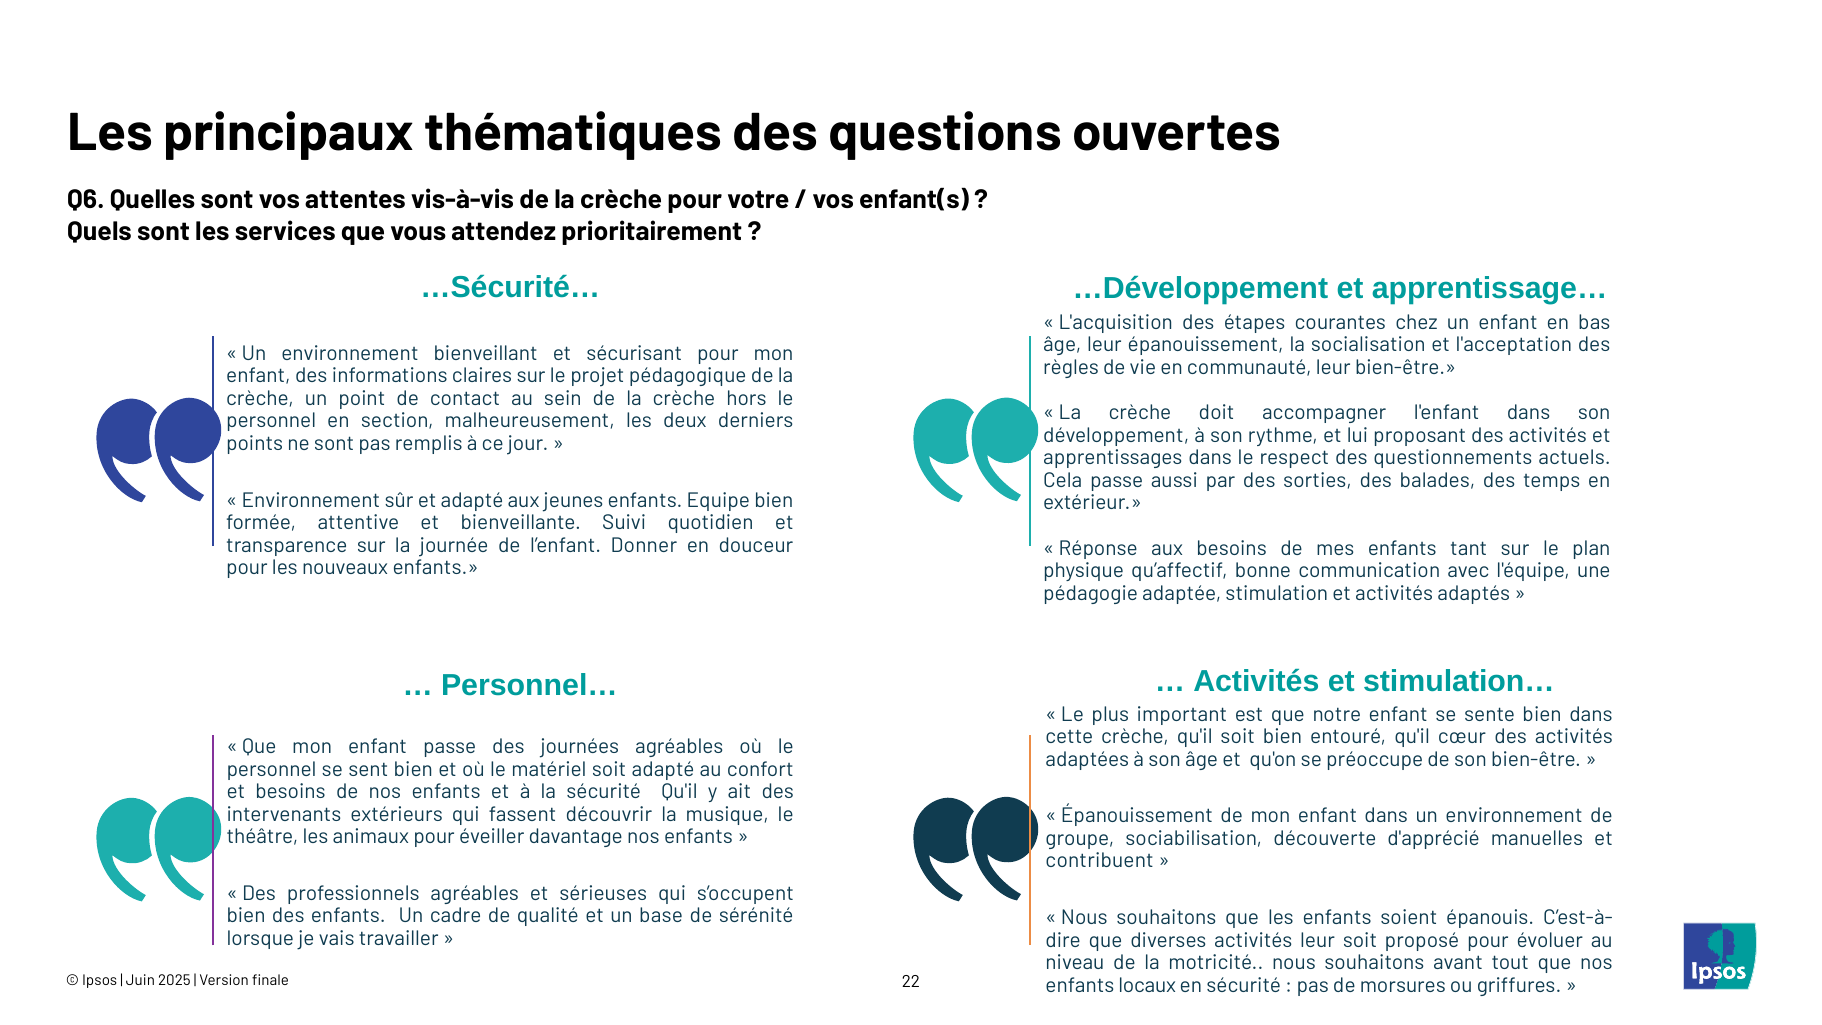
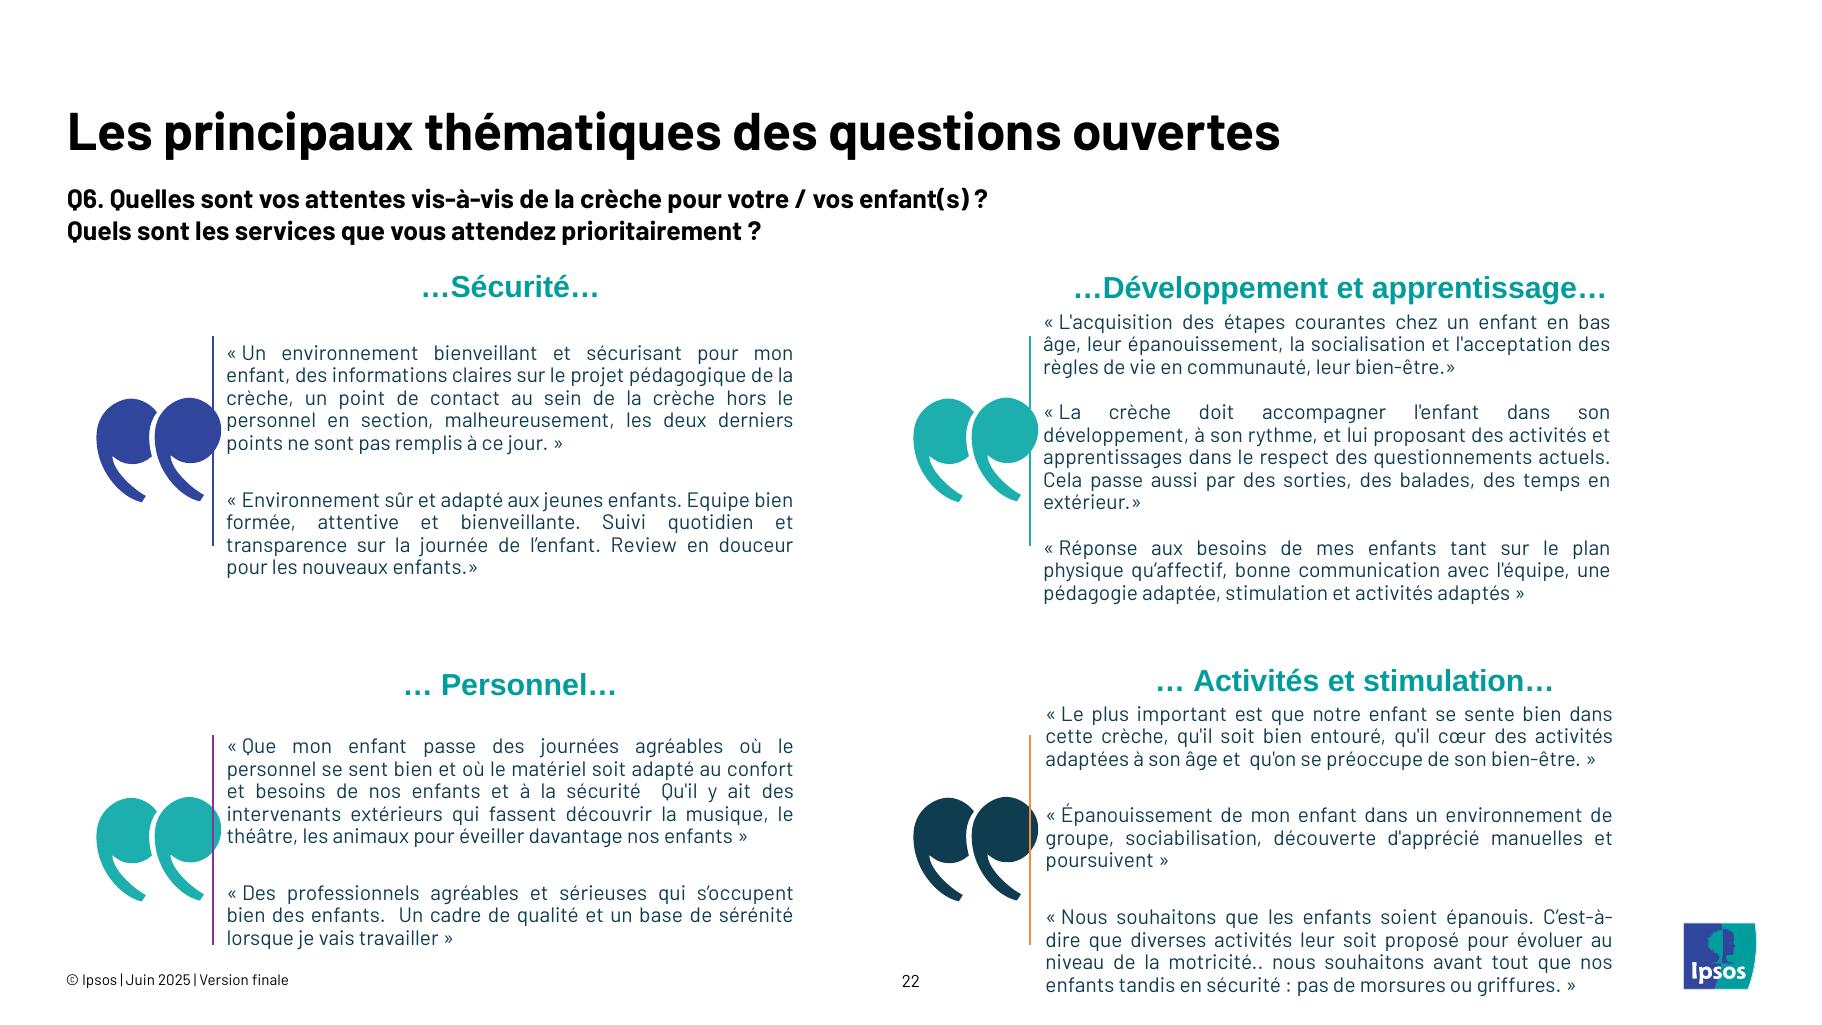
Donner: Donner -> Review
contribuent: contribuent -> poursuivent
locaux: locaux -> tandis
